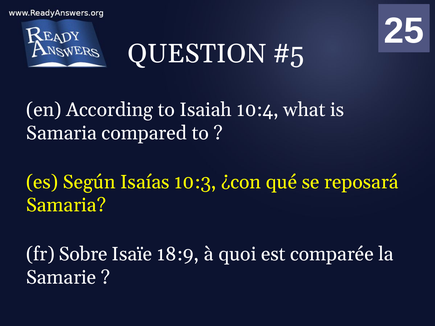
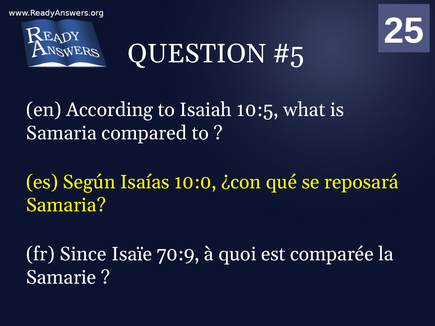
10:4: 10:4 -> 10:5
10:3: 10:3 -> 10:0
Sobre: Sobre -> Since
18:9: 18:9 -> 70:9
